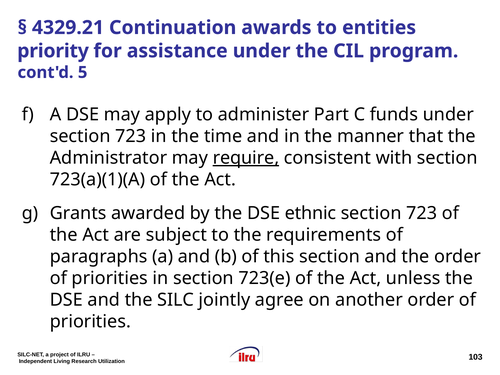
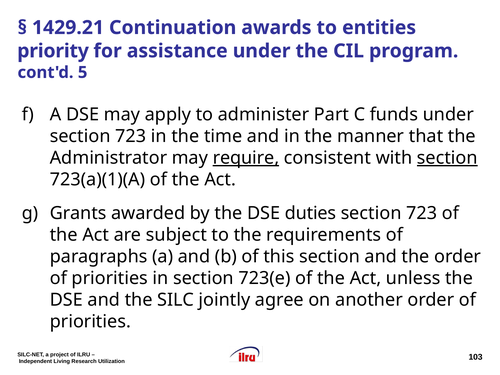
4329.21: 4329.21 -> 1429.21
section at (447, 158) underline: none -> present
ethnic: ethnic -> duties
